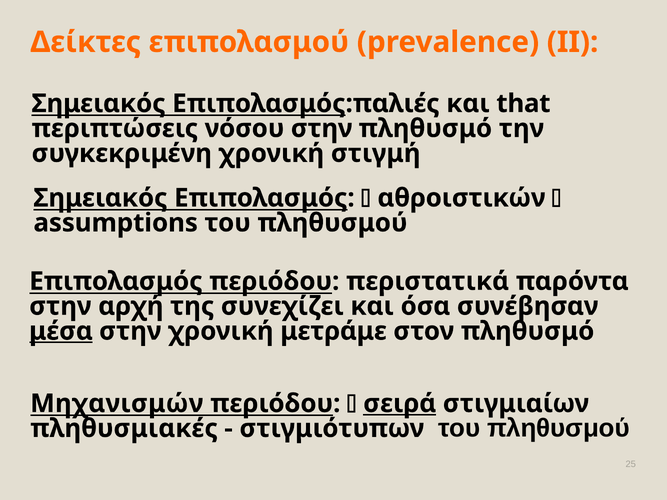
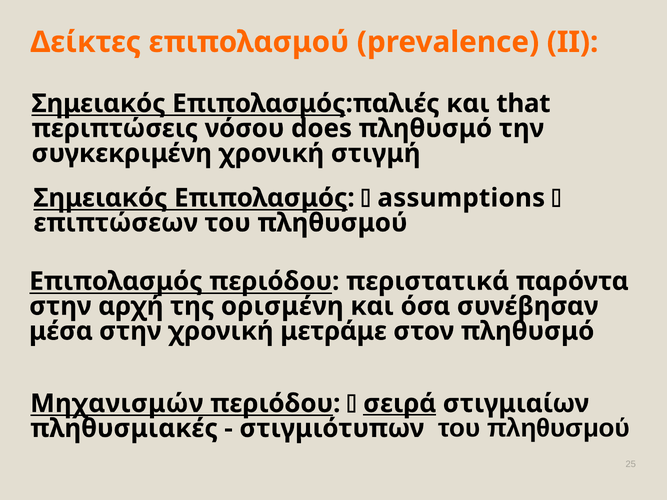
νόσου στην: στην -> does
αθροιστικών: αθροιστικών -> assumptions
assumptions: assumptions -> επιπτώσεων
συνεχίζει: συνεχίζει -> ορισμένη
μέσα underline: present -> none
